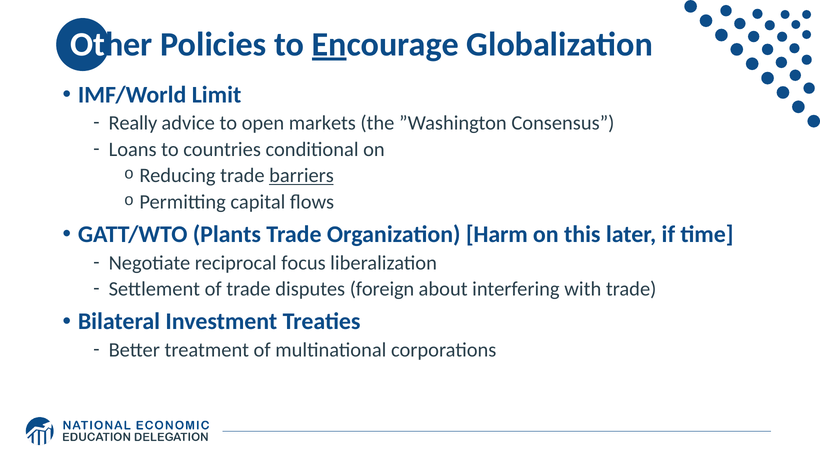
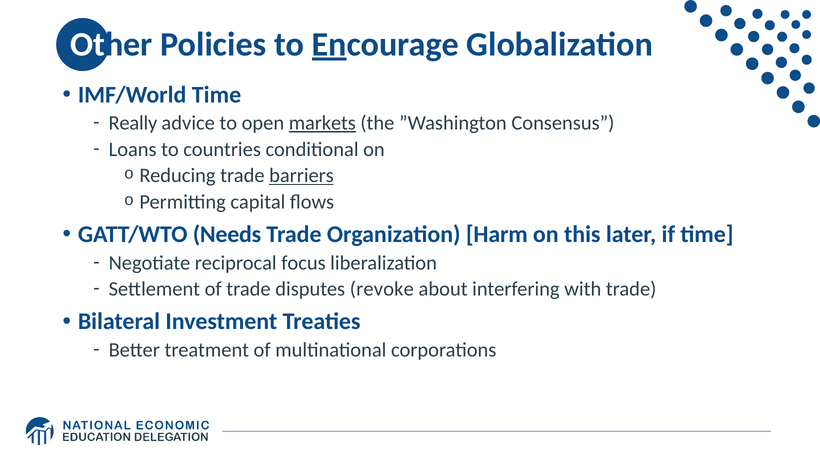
IMF/World Limit: Limit -> Time
markets underline: none -> present
Plants: Plants -> Needs
foreign: foreign -> revoke
